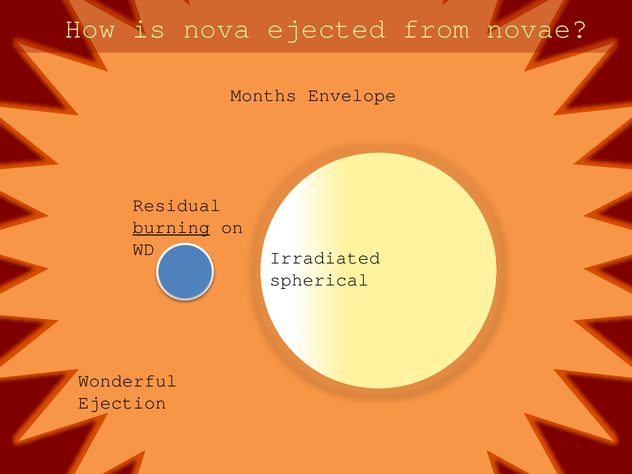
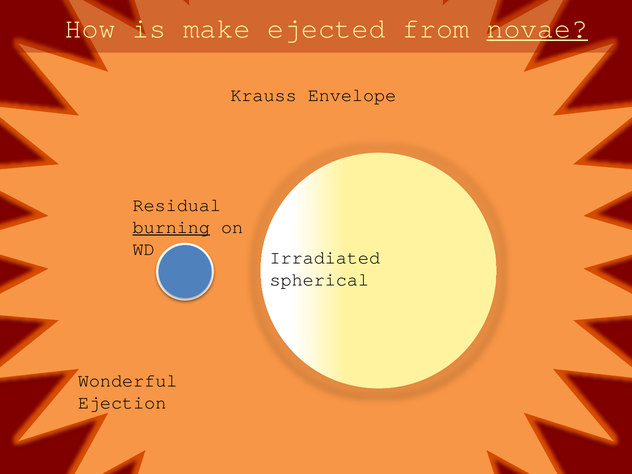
nova: nova -> make
novae underline: none -> present
Months: Months -> Krauss
